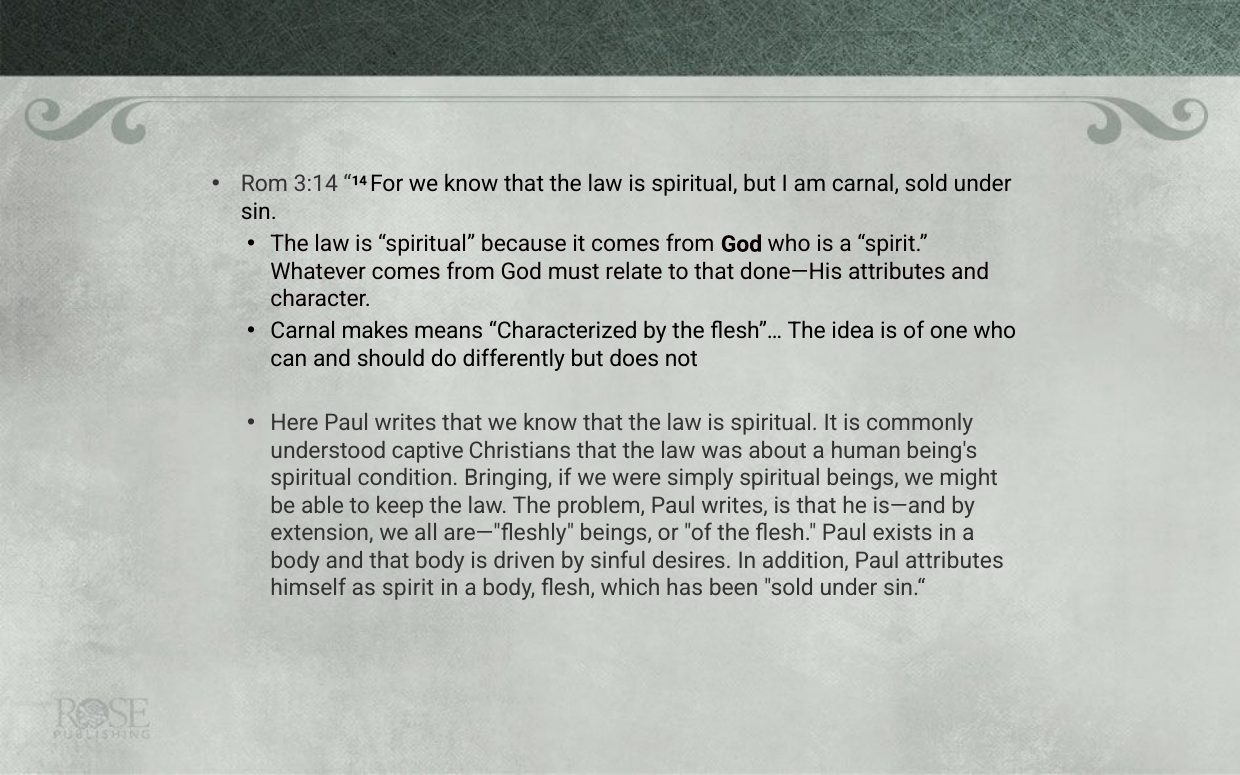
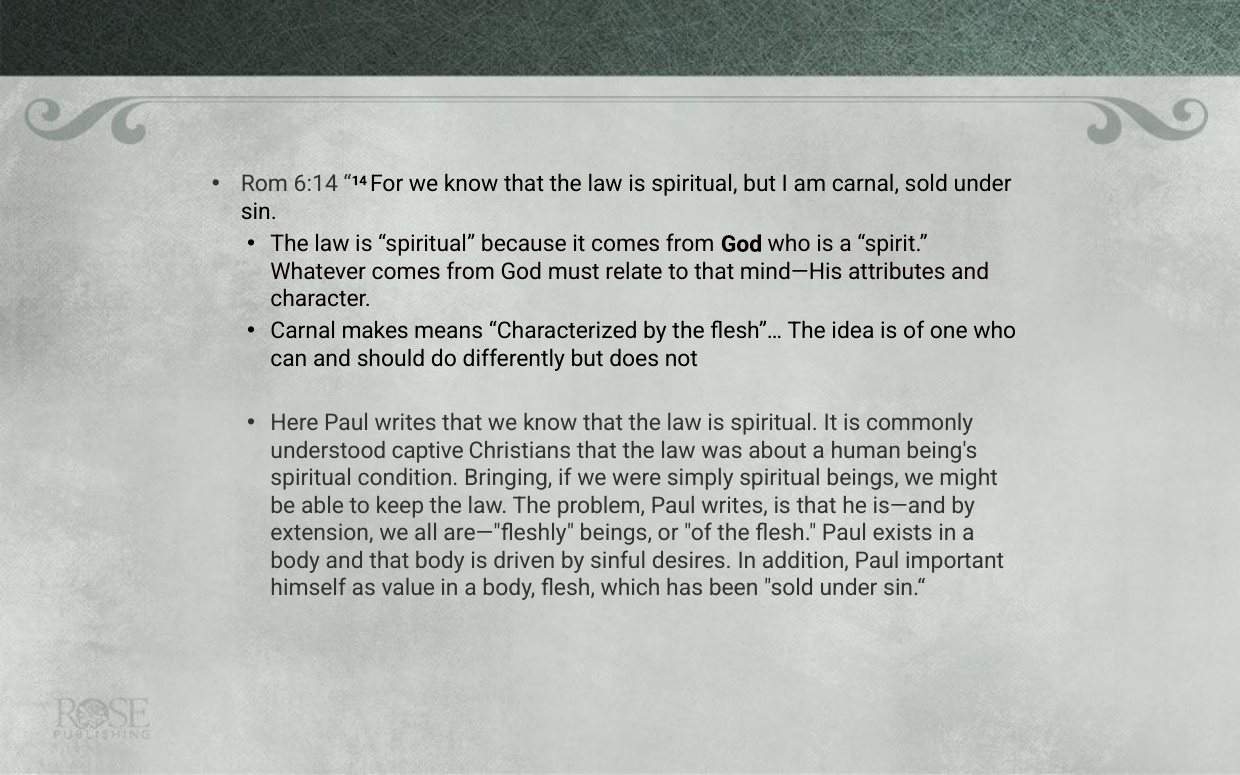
3:14: 3:14 -> 6:14
done—His: done—His -> mind—His
Paul attributes: attributes -> important
as spirit: spirit -> value
